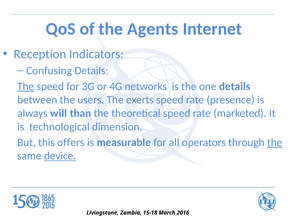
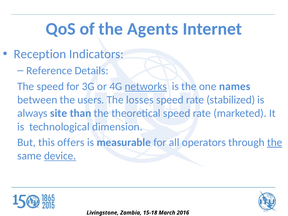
Confusing: Confusing -> Reference
The at (26, 86) underline: present -> none
networks underline: none -> present
one details: details -> names
exerts: exerts -> losses
presence: presence -> stabilized
will: will -> site
